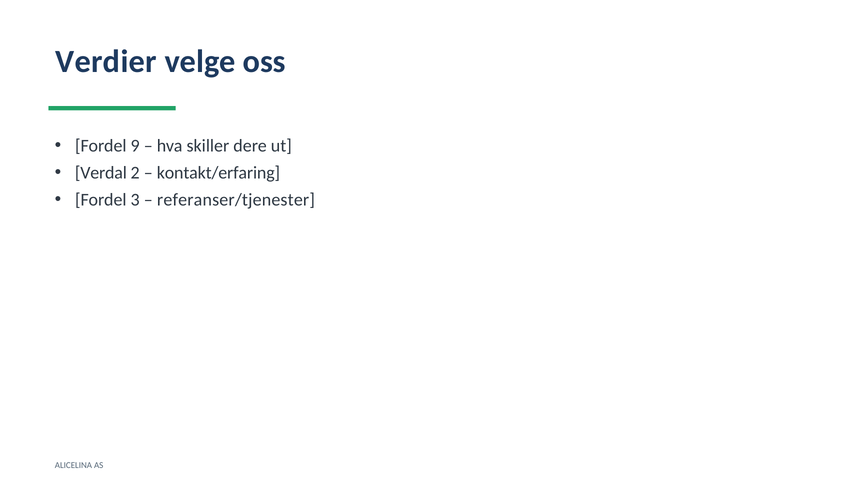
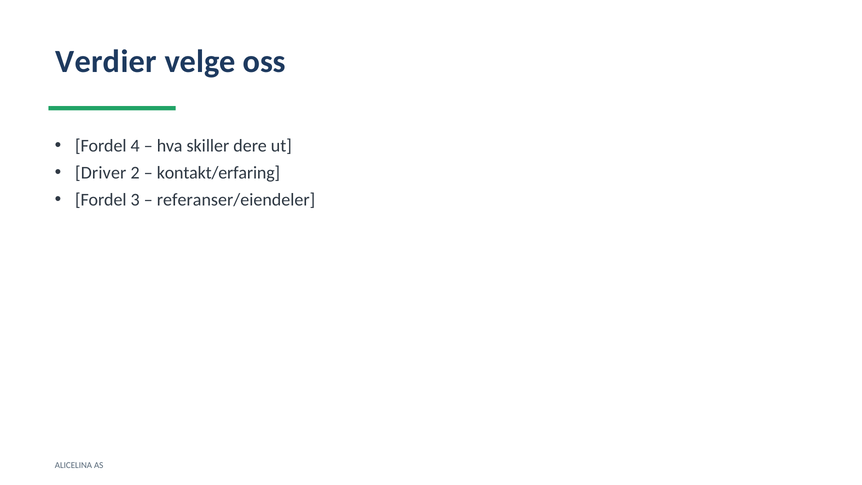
9: 9 -> 4
Verdal: Verdal -> Driver
referanser/tjenester: referanser/tjenester -> referanser/eiendeler
